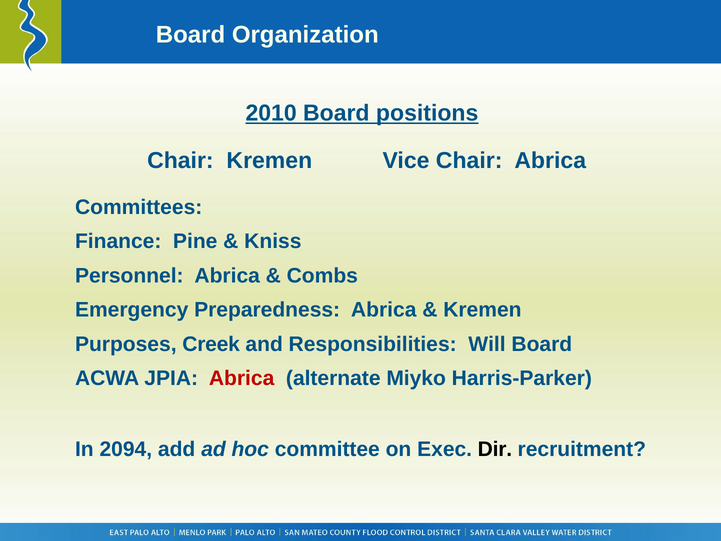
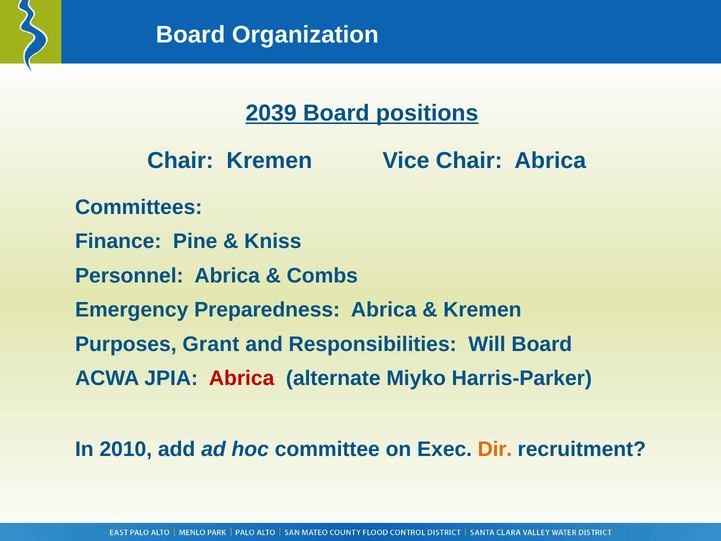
2010: 2010 -> 2039
Creek: Creek -> Grant
2094: 2094 -> 2010
Dir colour: black -> orange
